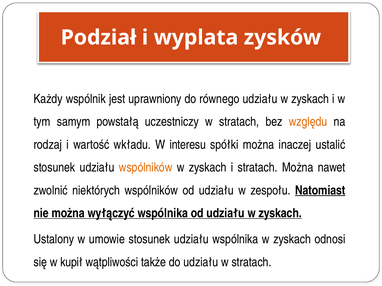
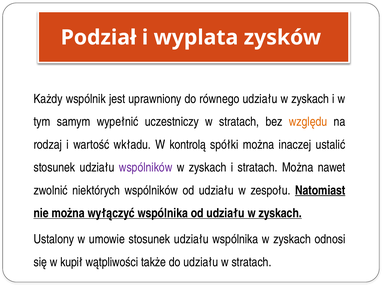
powstałą: powstałą -> wypełnić
interesu: interesu -> kontrolą
wspólników at (146, 168) colour: orange -> purple
